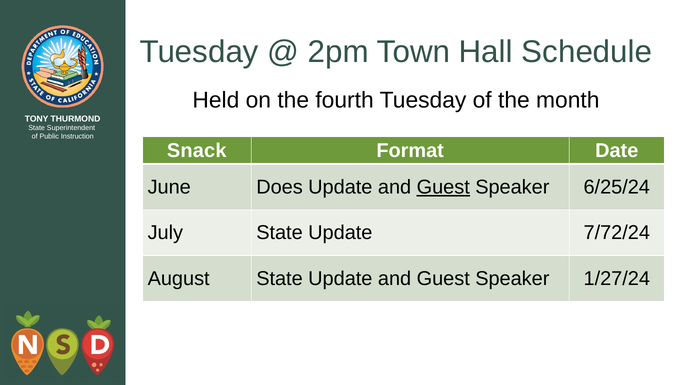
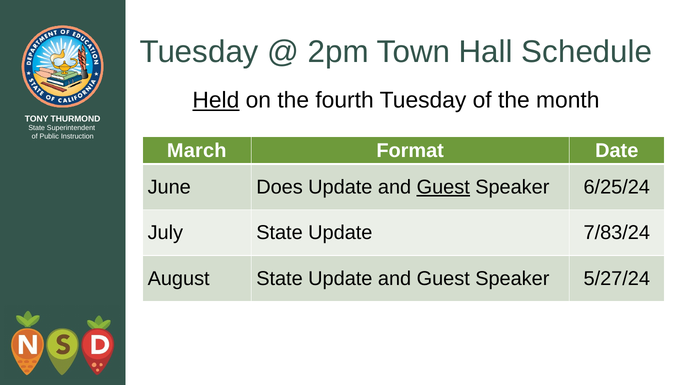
Held underline: none -> present
Snack: Snack -> March
7/72/24: 7/72/24 -> 7/83/24
1/27/24: 1/27/24 -> 5/27/24
